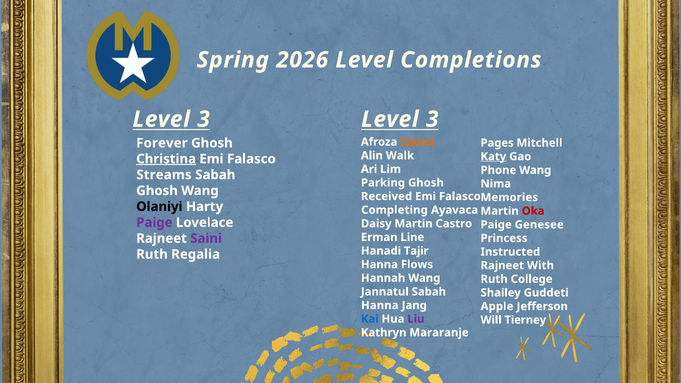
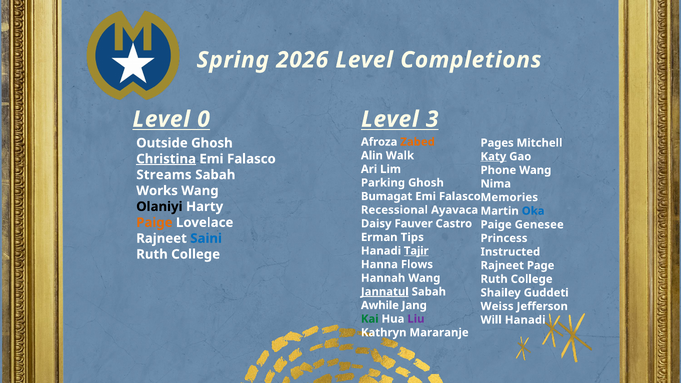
3 at (204, 119): 3 -> 0
Forever: Forever -> Outside
Ghosh at (157, 191): Ghosh -> Works
Received: Received -> Bumagat
Completing: Completing -> Recessional
Oka colour: red -> blue
Paige at (154, 223) colour: purple -> orange
Daisy Martin: Martin -> Fauver
Line: Line -> Tips
Saini colour: purple -> blue
Tajir underline: none -> present
Regalia at (196, 254): Regalia -> College
With: With -> Page
Jannatul underline: none -> present
Hanna at (380, 305): Hanna -> Awhile
Apple: Apple -> Weiss
Kai colour: blue -> green
Will Tierney: Tierney -> Hanadi
